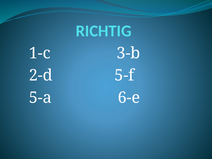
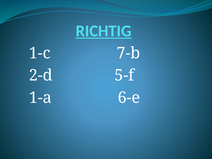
RICHTIG underline: none -> present
3-b: 3-b -> 7-b
5-a: 5-a -> 1-a
